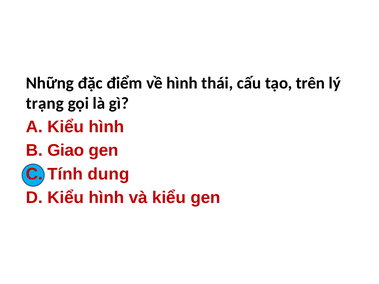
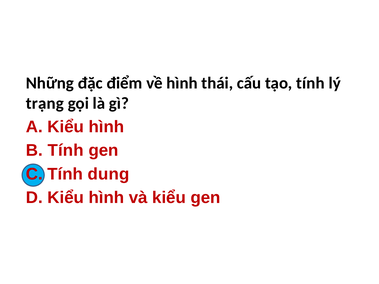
tạo trên: trên -> tính
B Giao: Giao -> Tính
